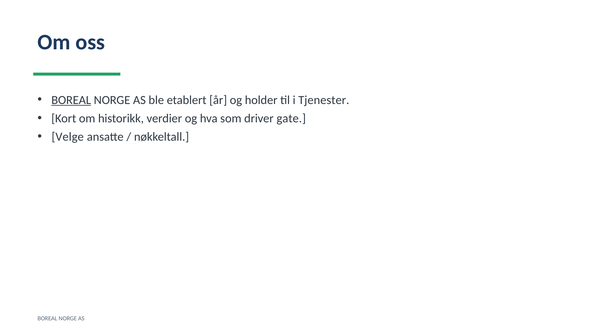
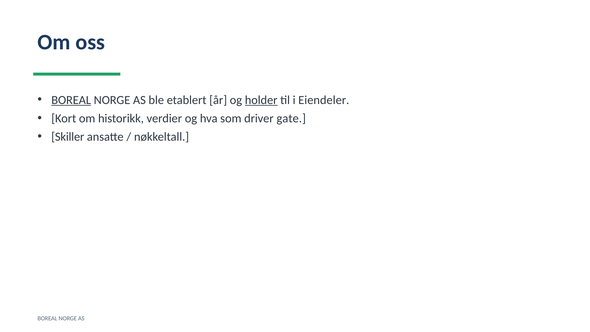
holder underline: none -> present
Tjenester: Tjenester -> Eiendeler
Velge: Velge -> Skiller
